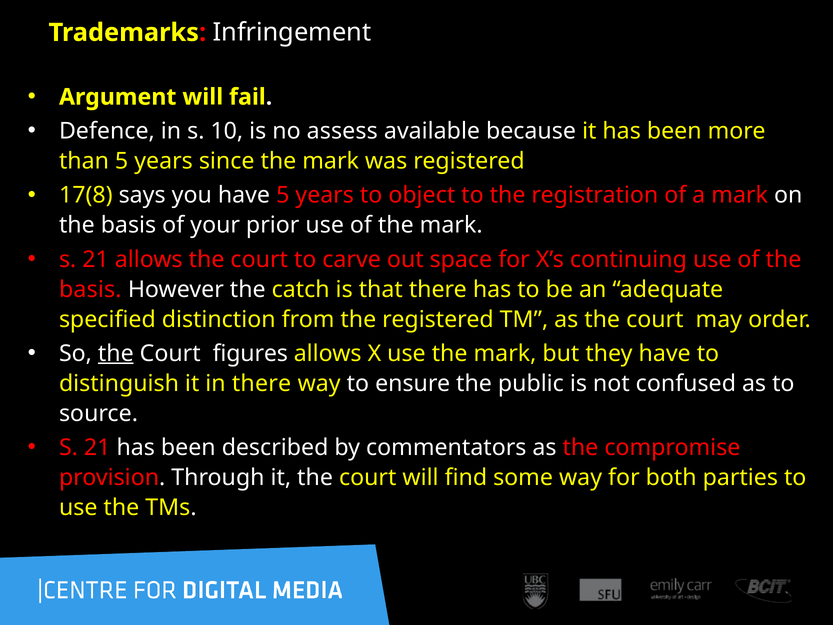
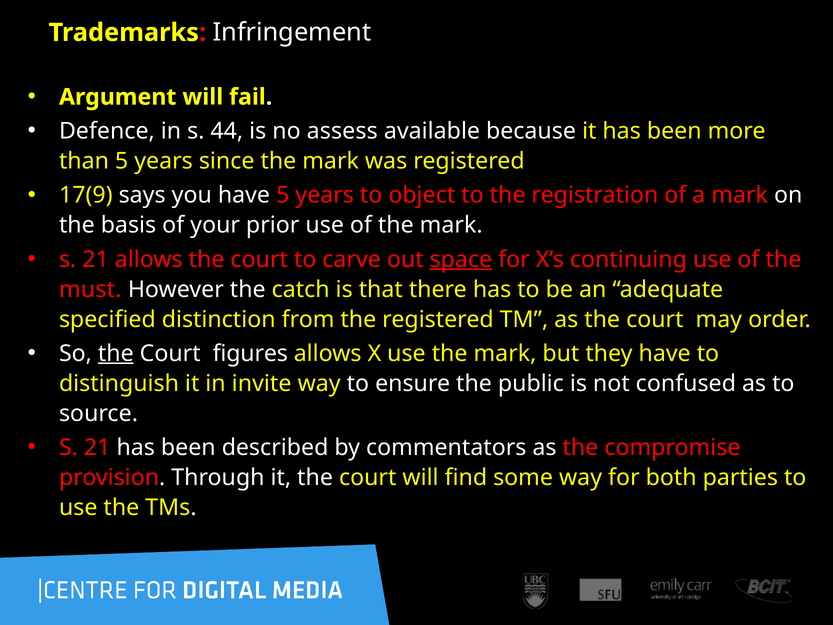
10: 10 -> 44
17(8: 17(8 -> 17(9
space underline: none -> present
basis at (90, 289): basis -> must
in there: there -> invite
